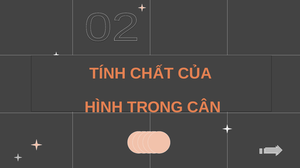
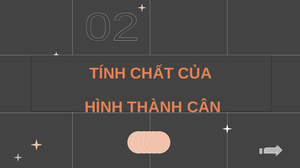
TRONG: TRONG -> THÀNH
